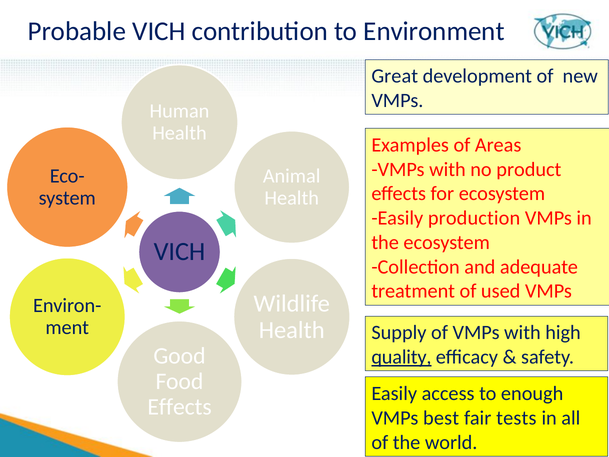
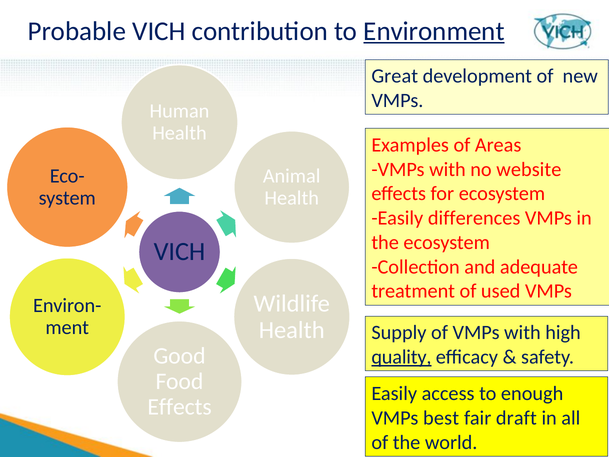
Environment underline: none -> present
product: product -> website
production: production -> differences
tests: tests -> draft
